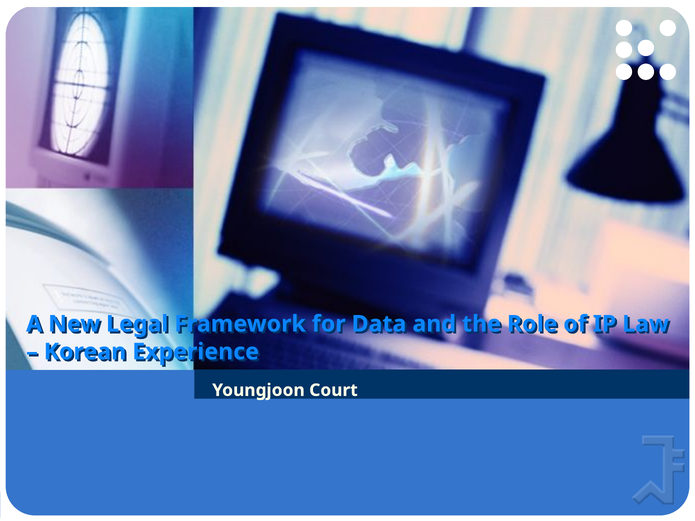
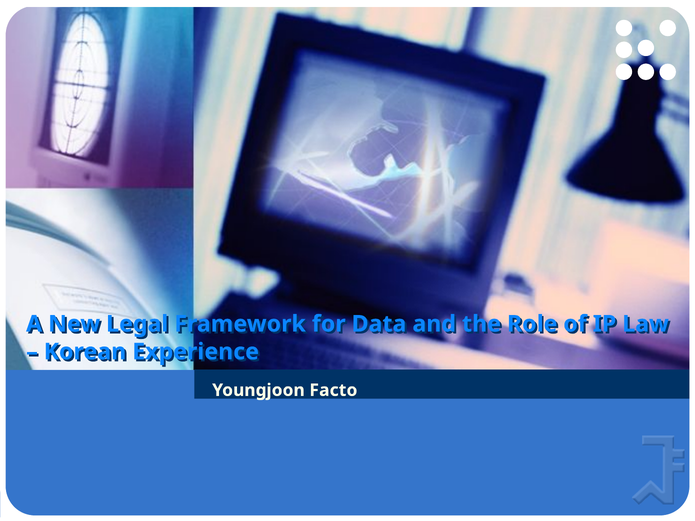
Court: Court -> Facto
